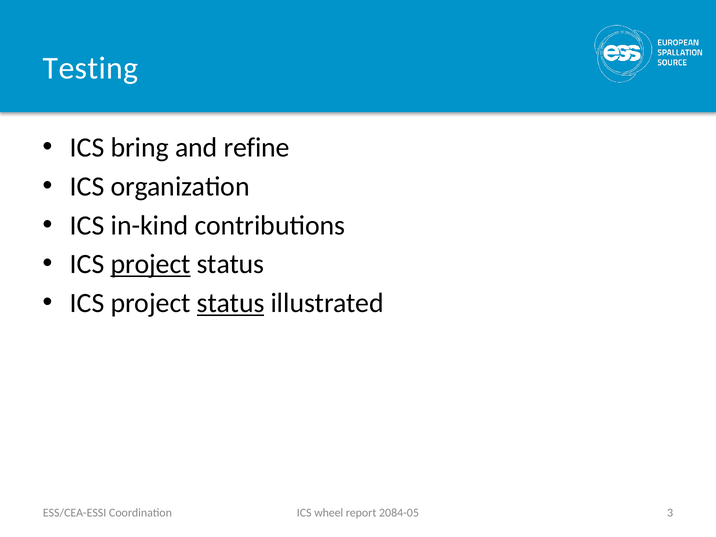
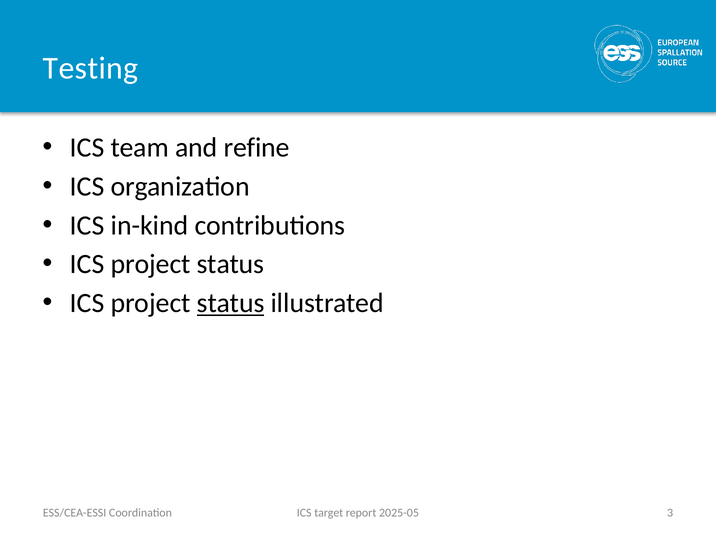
bring: bring -> team
project at (151, 264) underline: present -> none
wheel: wheel -> target
2084-05: 2084-05 -> 2025-05
